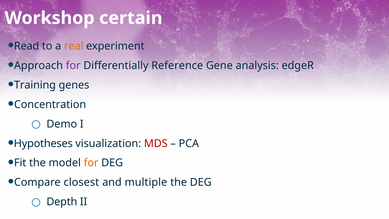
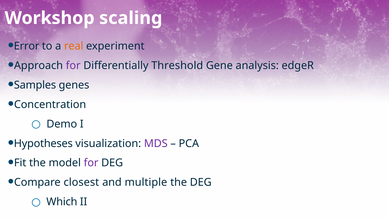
certain: certain -> scaling
Read: Read -> Error
Reference: Reference -> Threshold
Training: Training -> Samples
MDS colour: red -> purple
for at (91, 163) colour: orange -> purple
Depth: Depth -> Which
